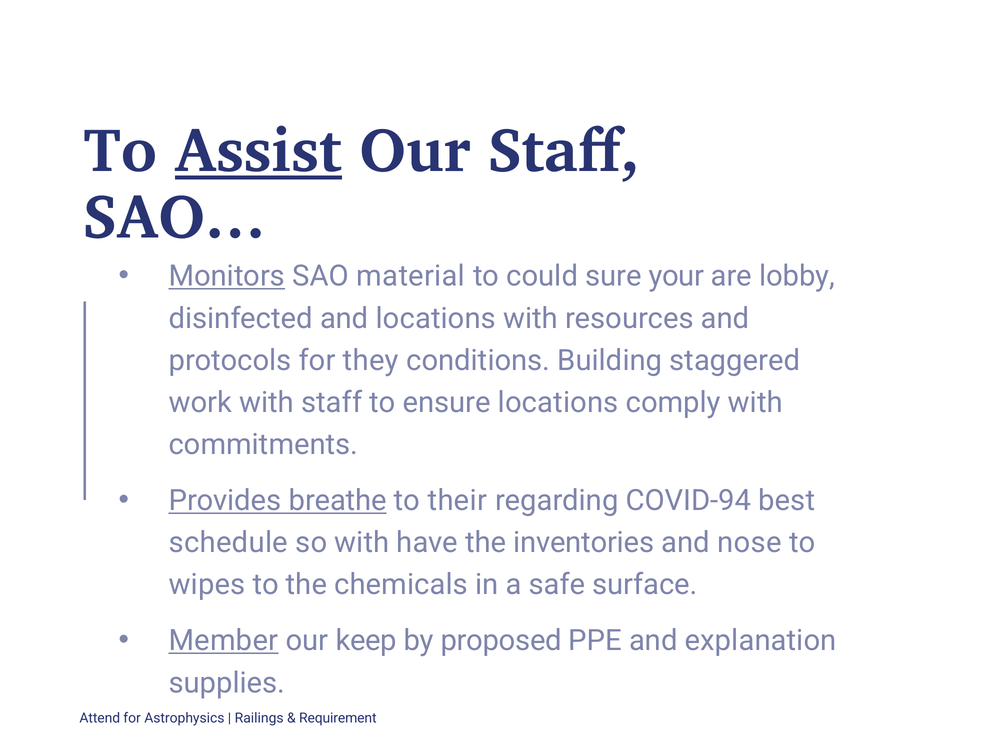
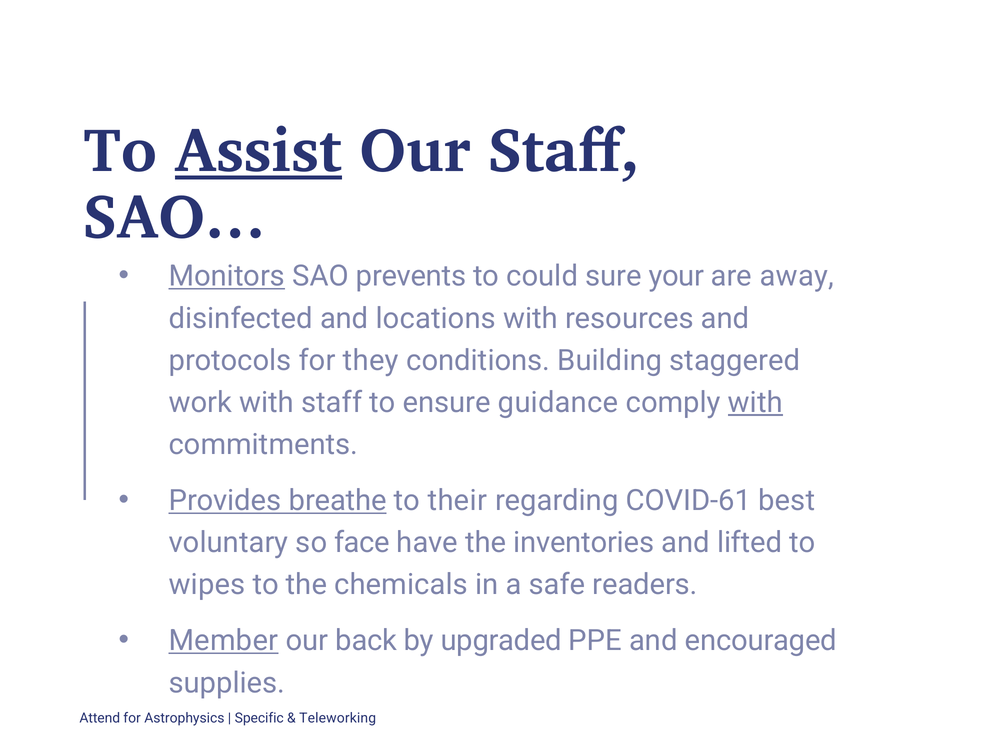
material: material -> prevents
lobby: lobby -> away
ensure locations: locations -> guidance
with at (755, 403) underline: none -> present
COVID-94: COVID-94 -> COVID-61
schedule: schedule -> voluntary
so with: with -> face
nose: nose -> lifted
surface: surface -> readers
keep: keep -> back
proposed: proposed -> upgraded
explanation: explanation -> encouraged
Railings: Railings -> Specific
Requirement: Requirement -> Teleworking
